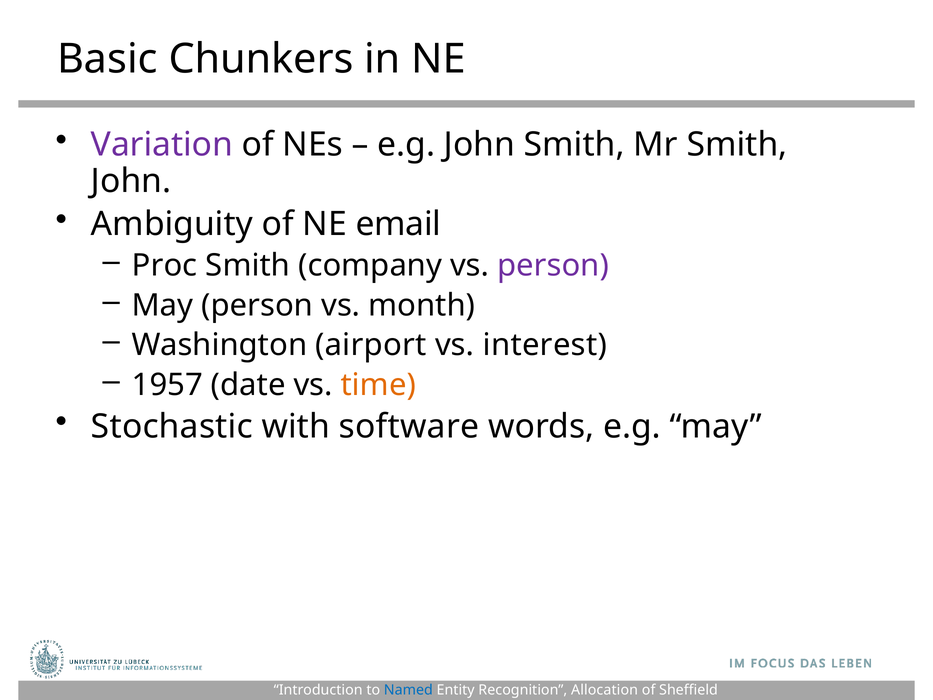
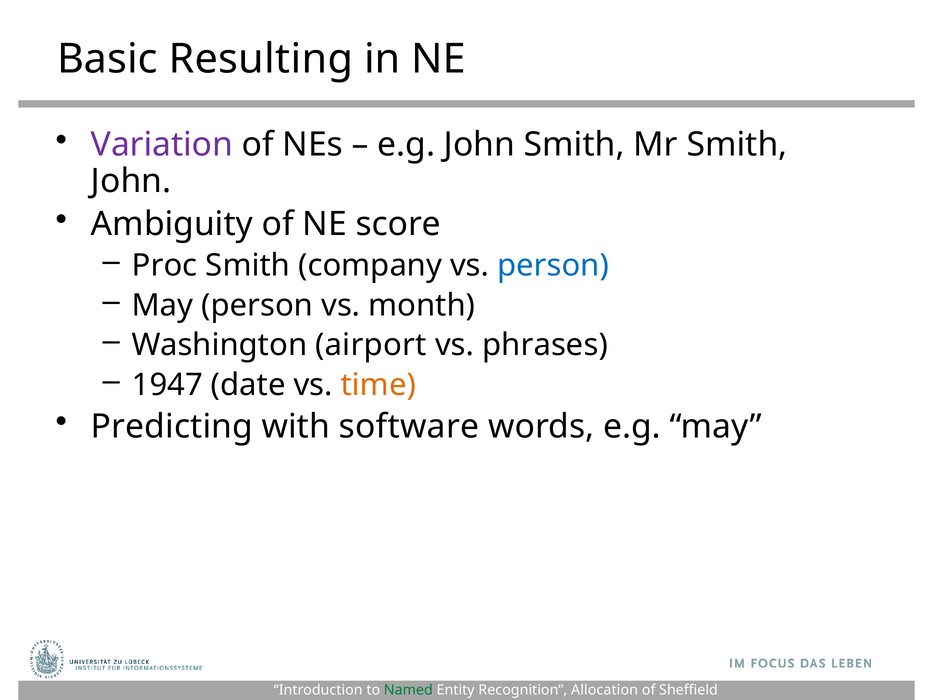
Chunkers: Chunkers -> Resulting
email: email -> score
person at (553, 265) colour: purple -> blue
interest: interest -> phrases
1957: 1957 -> 1947
Stochastic: Stochastic -> Predicting
Named colour: blue -> green
